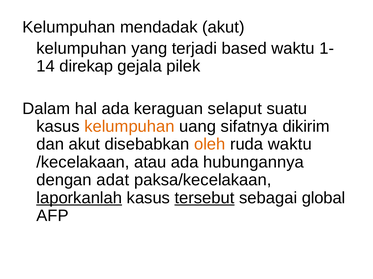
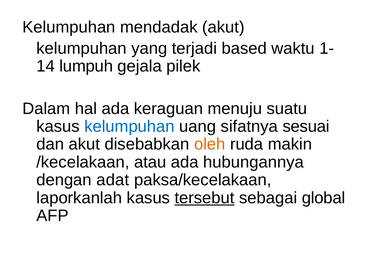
direkap: direkap -> lumpuh
selaput: selaput -> menuju
kelumpuhan at (129, 127) colour: orange -> blue
dikirim: dikirim -> sesuai
ruda waktu: waktu -> makin
laporkanlah underline: present -> none
